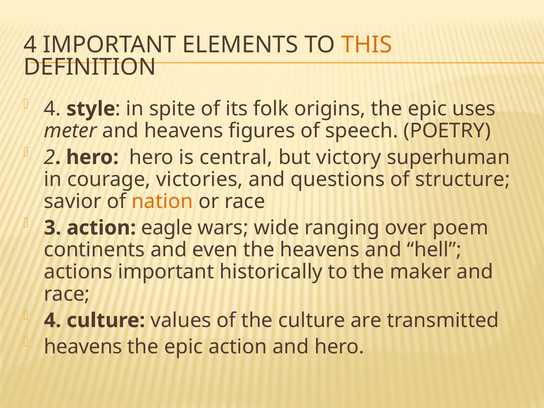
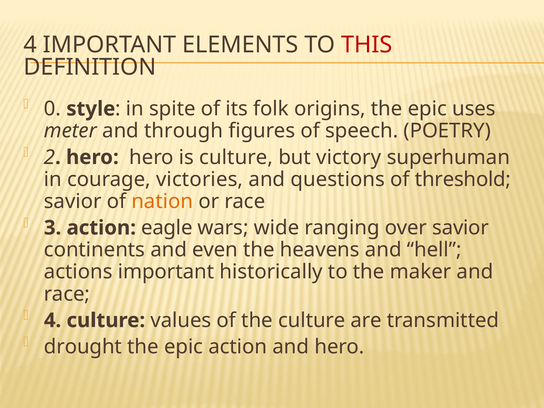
THIS colour: orange -> red
4 at (52, 109): 4 -> 0
and heavens: heavens -> through
is central: central -> culture
structure: structure -> threshold
over poem: poem -> savior
heavens at (83, 347): heavens -> drought
